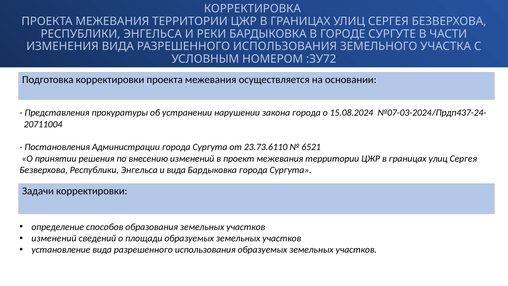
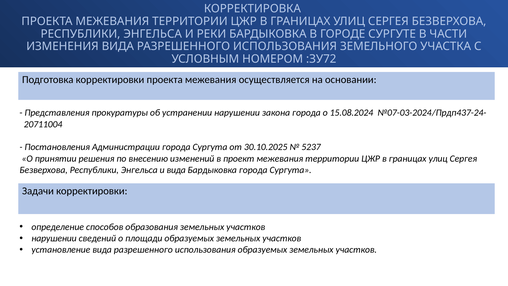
23.73.6110: 23.73.6110 -> 30.10.2025
6521: 6521 -> 5237
изменений at (54, 238): изменений -> нарушении
